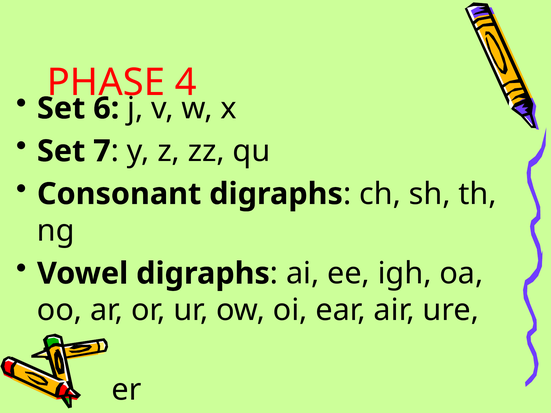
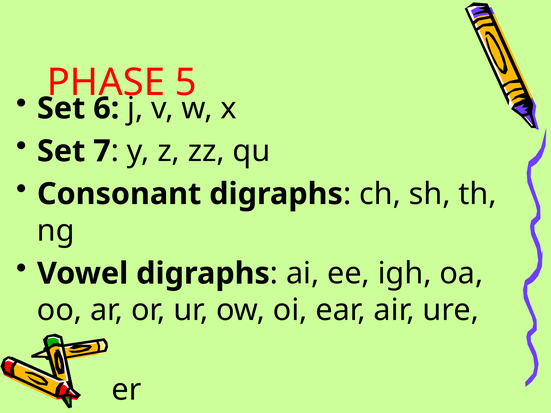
4: 4 -> 5
